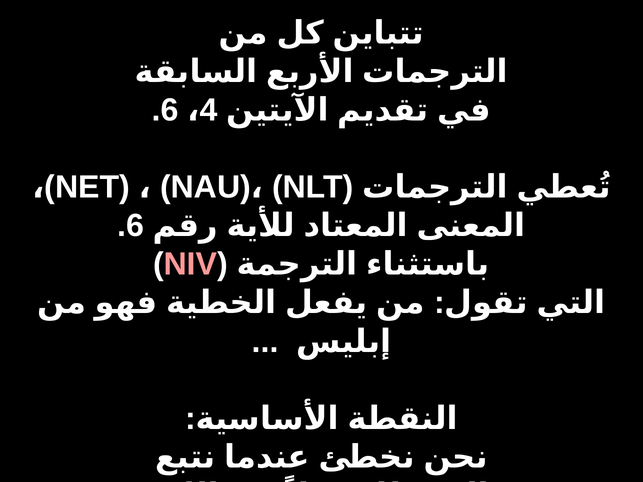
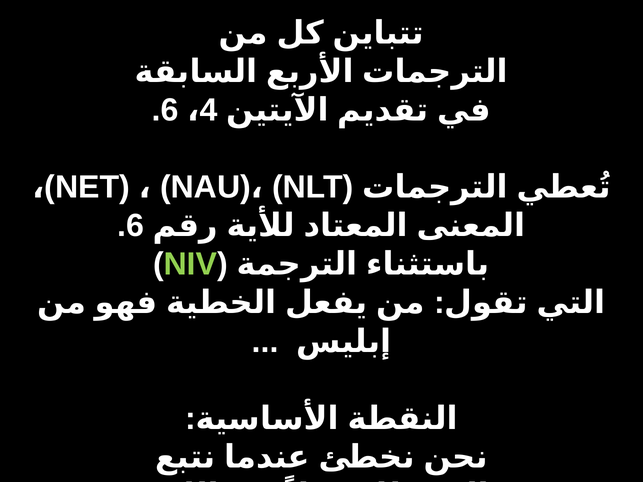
NIV colour: pink -> light green
